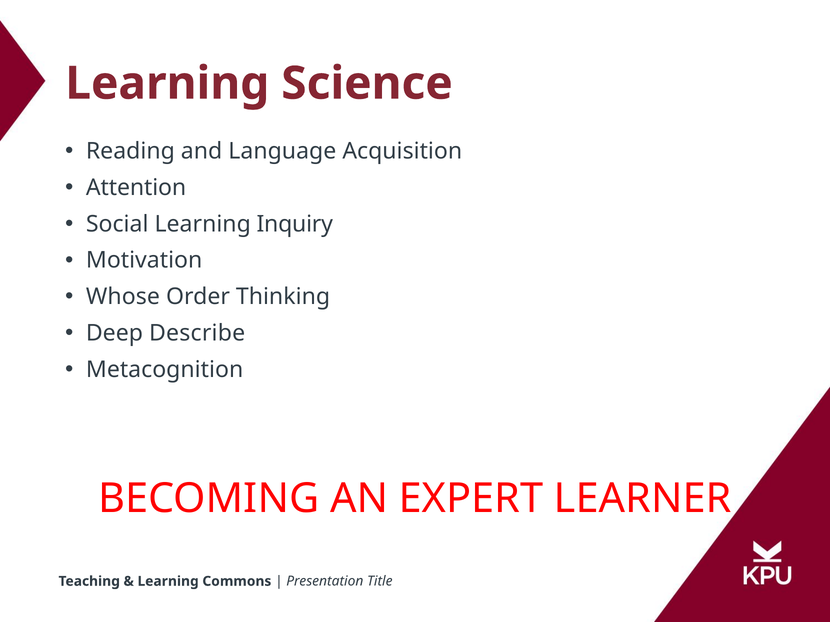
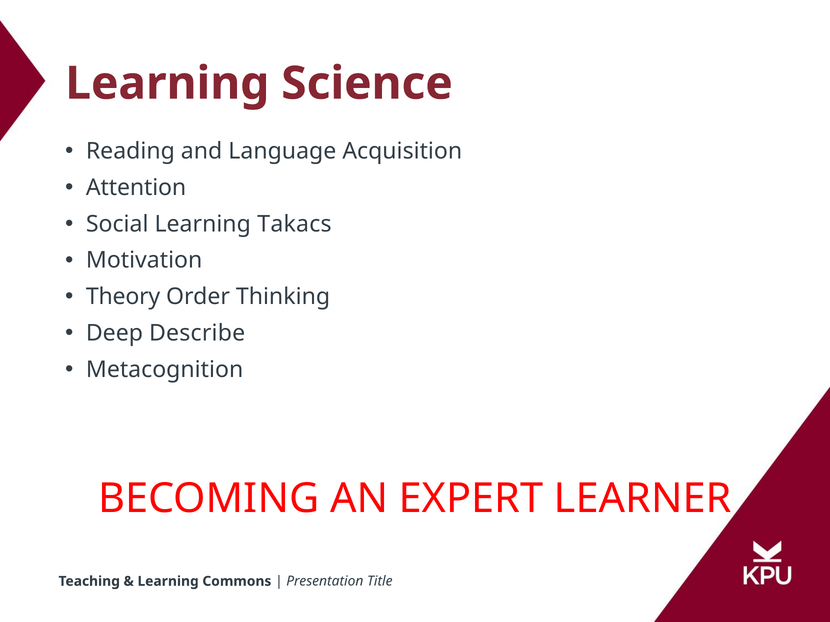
Inquiry: Inquiry -> Takacs
Whose: Whose -> Theory
